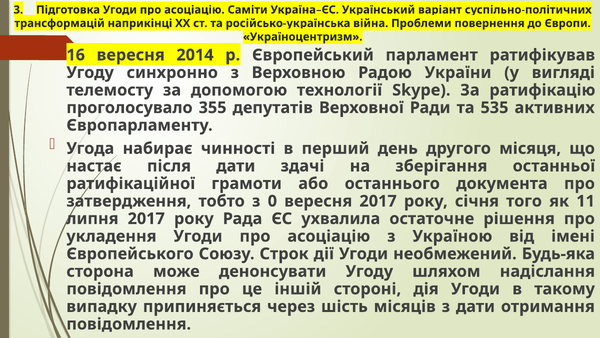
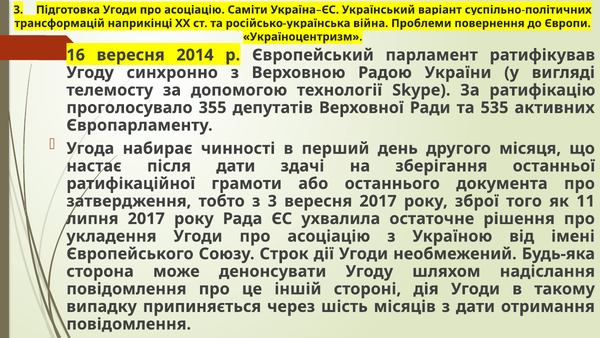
з 0: 0 -> 3
січня: січня -> зброї
